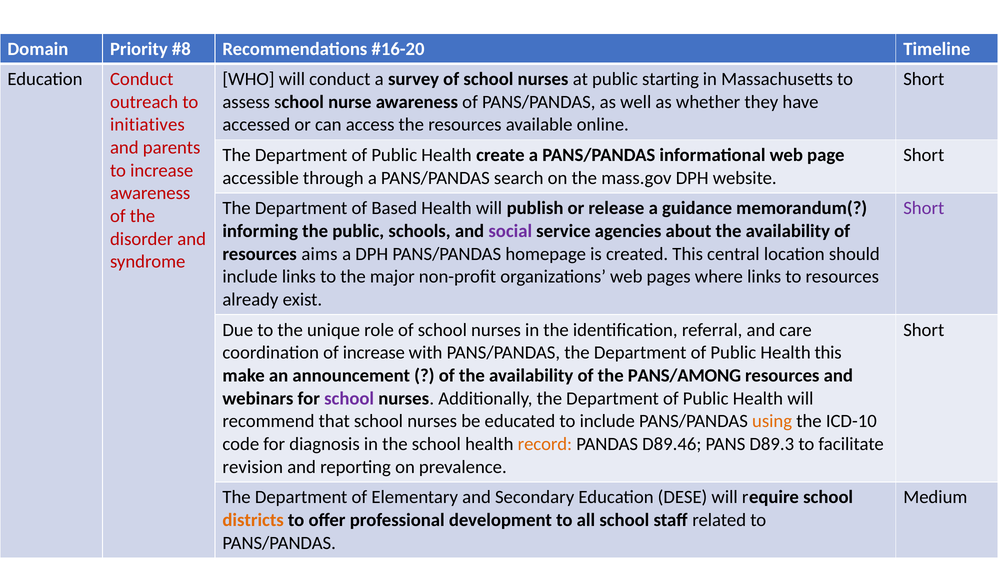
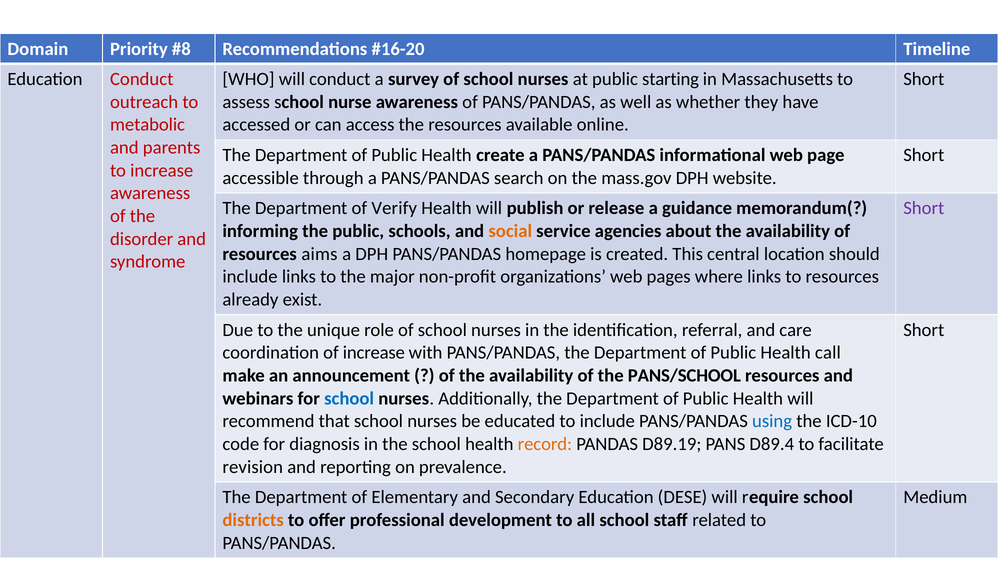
initiatives: initiatives -> metabolic
Based: Based -> Verify
social colour: purple -> orange
Health this: this -> call
PANS/AMONG: PANS/AMONG -> PANS/SCHOOL
school at (349, 399) colour: purple -> blue
using colour: orange -> blue
D89.46: D89.46 -> D89.19
D89.3: D89.3 -> D89.4
